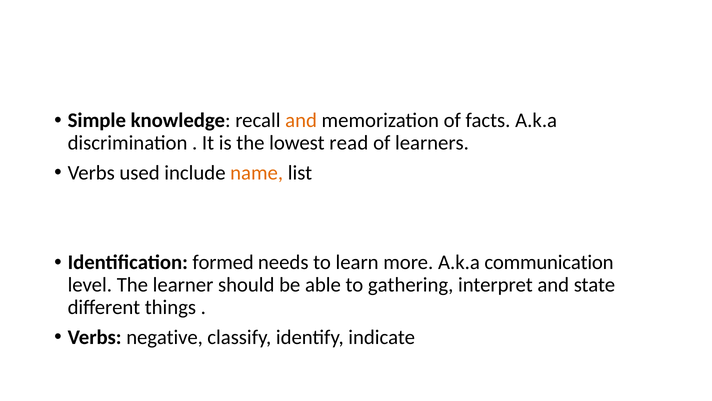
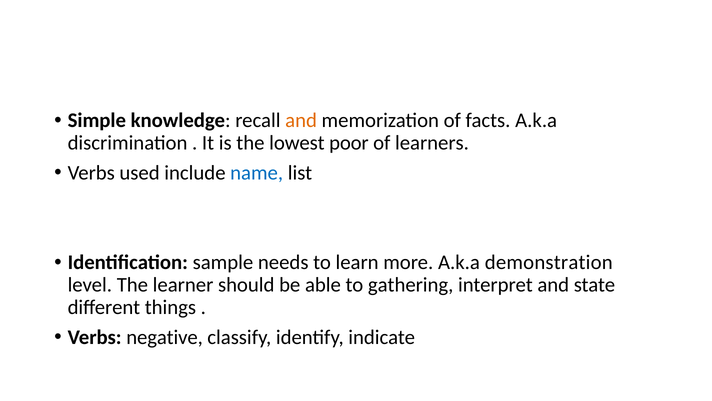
read: read -> poor
name colour: orange -> blue
formed: formed -> sample
communication: communication -> demonstration
